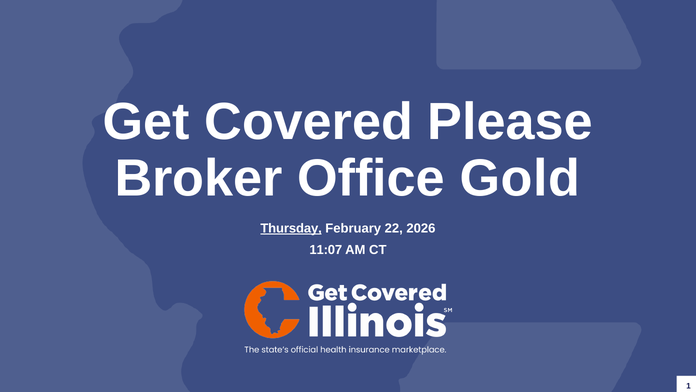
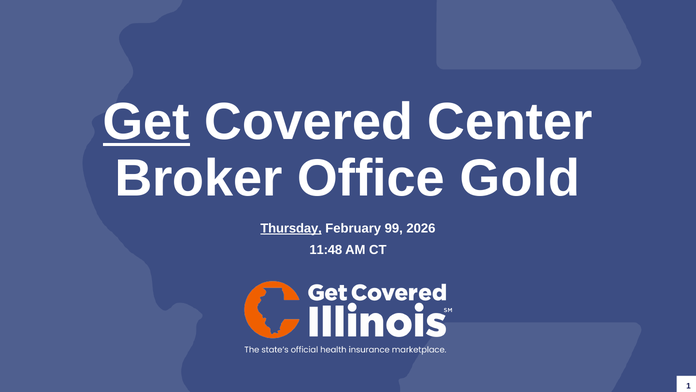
Get underline: none -> present
Please: Please -> Center
22: 22 -> 99
11:07: 11:07 -> 11:48
